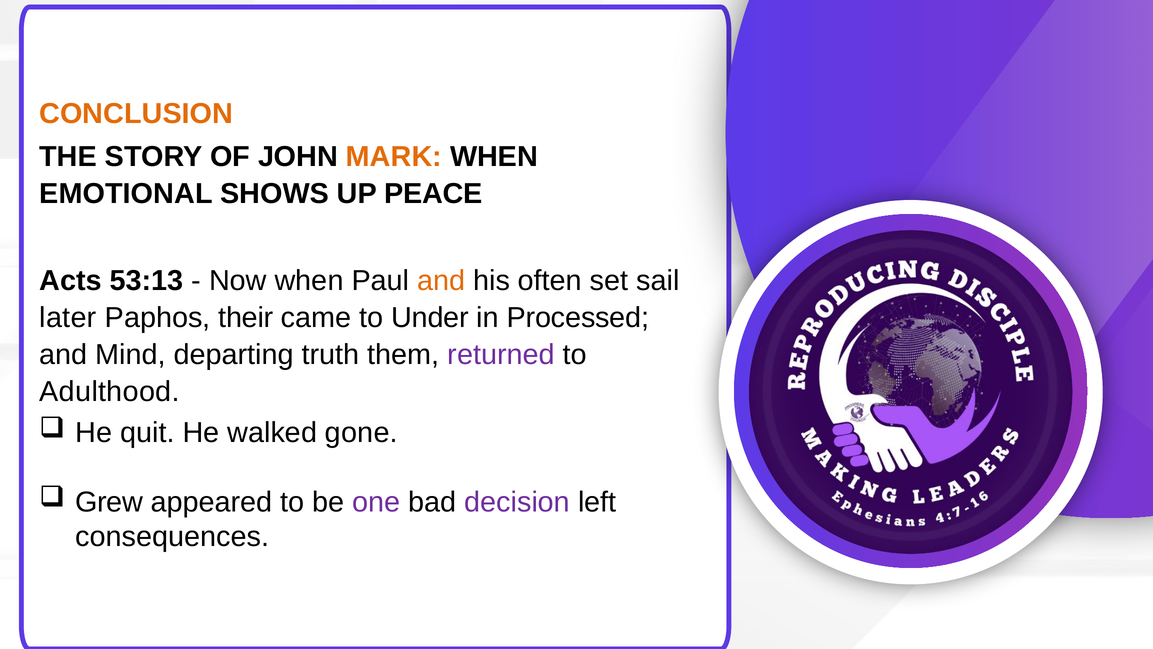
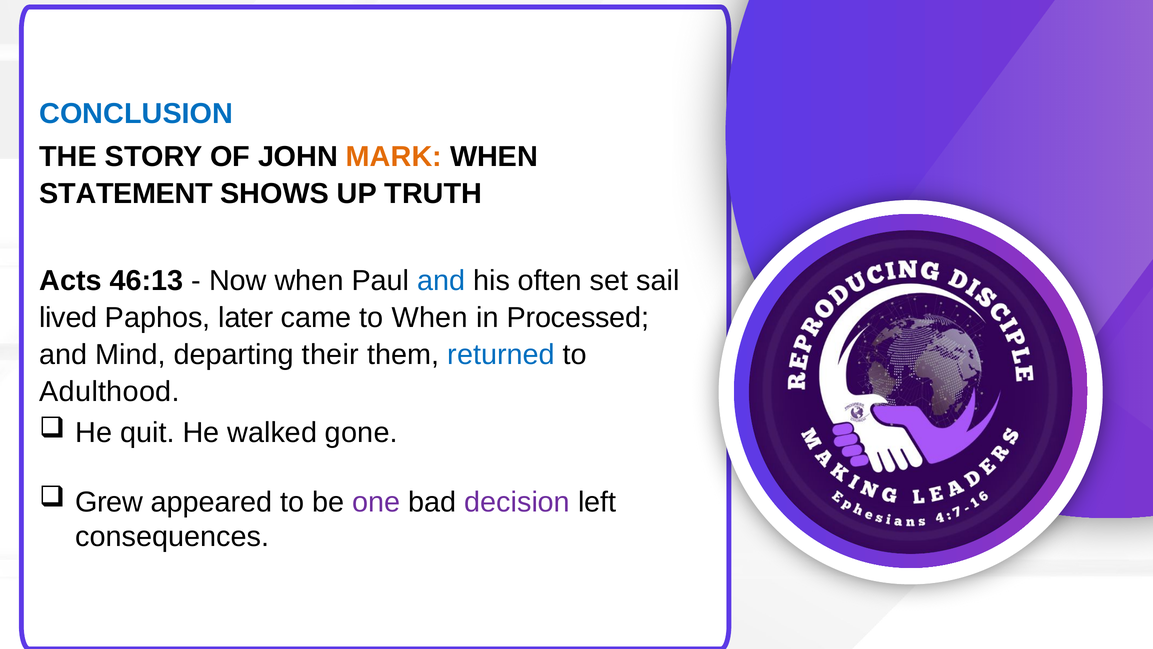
CONCLUSION colour: orange -> blue
EMOTIONAL: EMOTIONAL -> STATEMENT
PEACE: PEACE -> TRUTH
53:13: 53:13 -> 46:13
and at (441, 281) colour: orange -> blue
later: later -> lived
their: their -> later
to Under: Under -> When
truth: truth -> their
returned colour: purple -> blue
